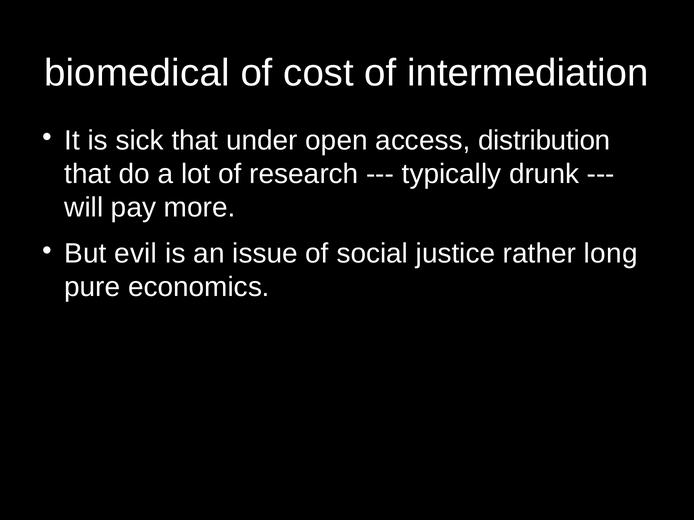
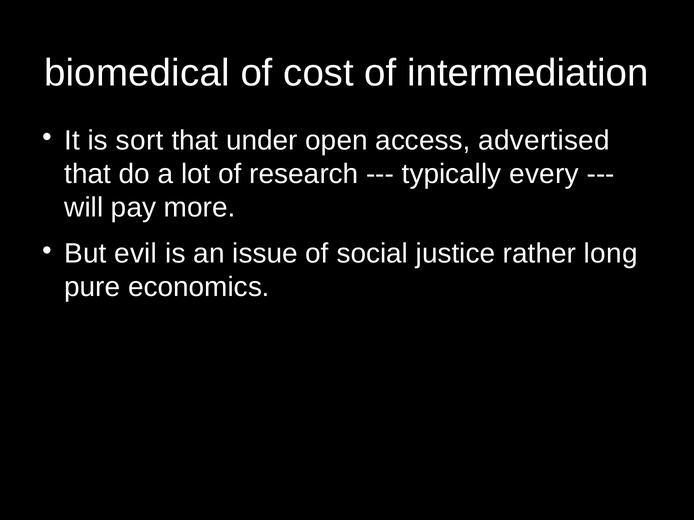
sick: sick -> sort
distribution: distribution -> advertised
drunk: drunk -> every
